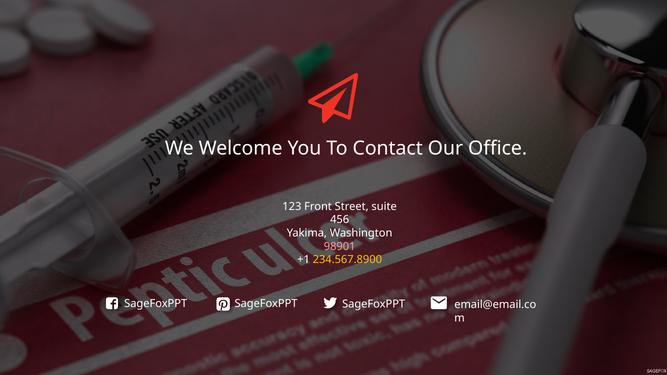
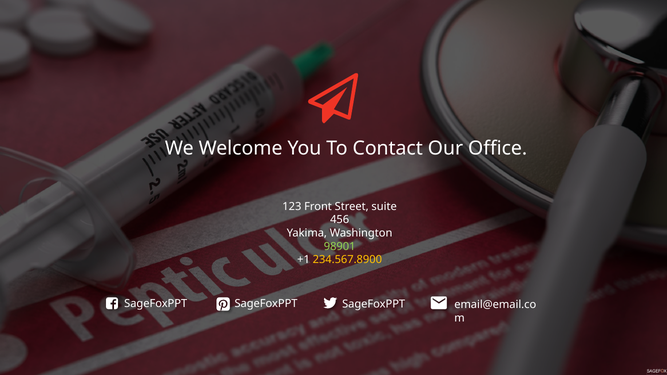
98901 colour: pink -> light green
